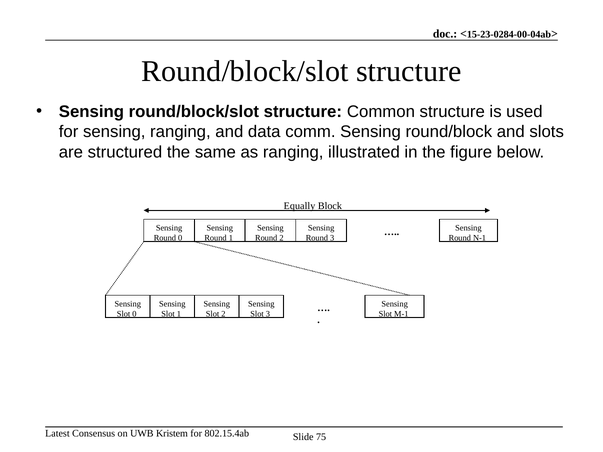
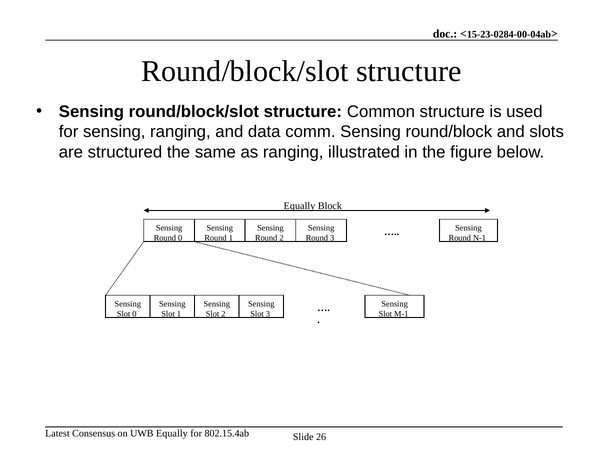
Kristem at (172, 434): Kristem -> Equally
75: 75 -> 26
